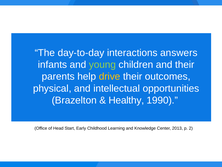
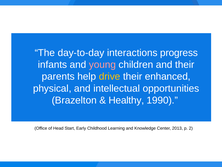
answers: answers -> progress
young colour: light green -> pink
outcomes: outcomes -> enhanced
